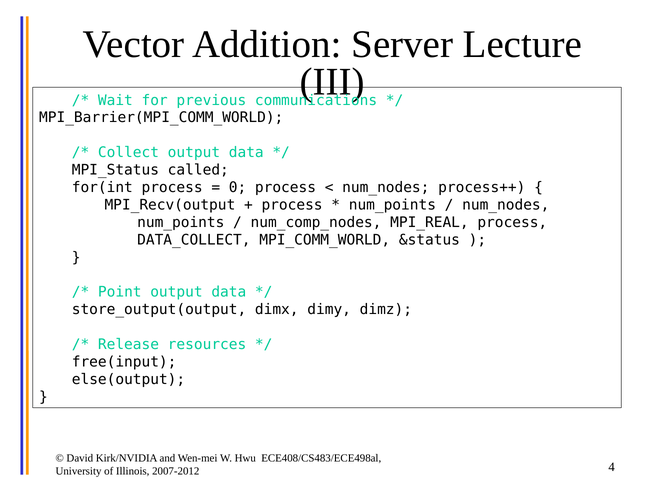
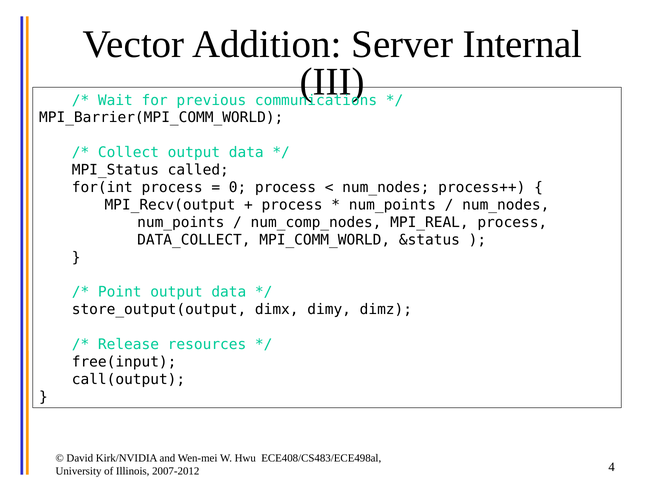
Lecture: Lecture -> Internal
else(output: else(output -> call(output
